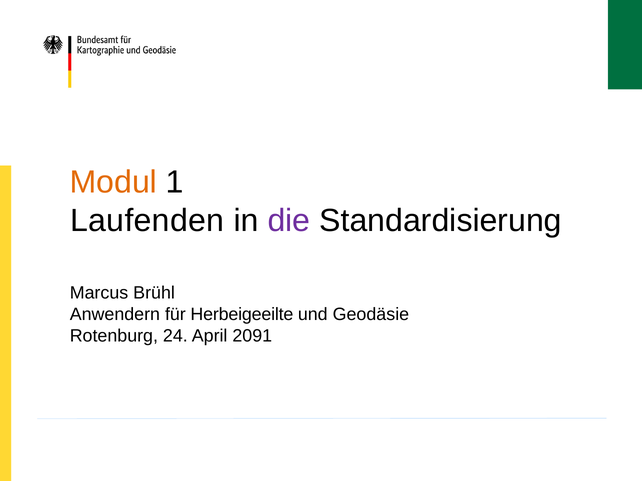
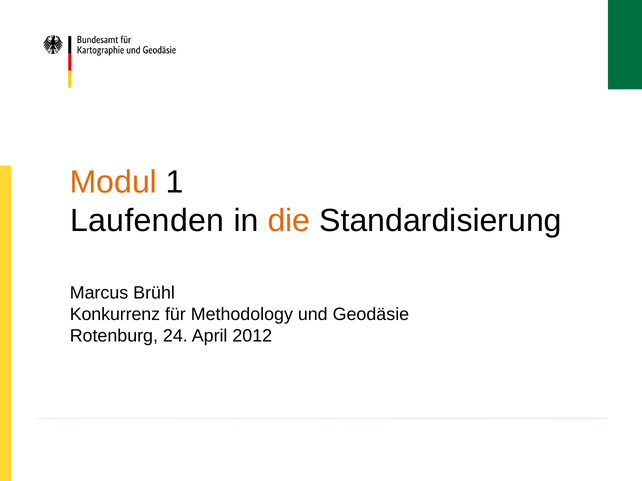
die colour: purple -> orange
Anwendern: Anwendern -> Konkurrenz
Herbeigeeilte: Herbeigeeilte -> Methodology
2091: 2091 -> 2012
